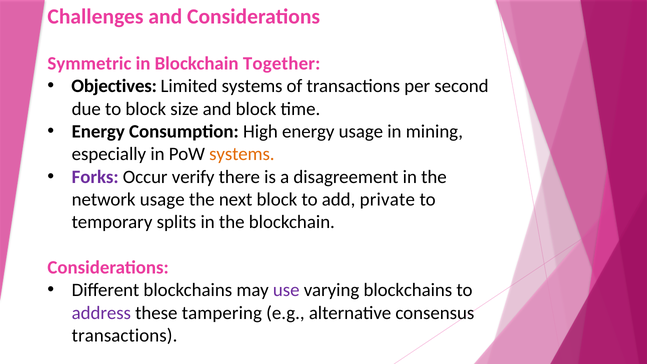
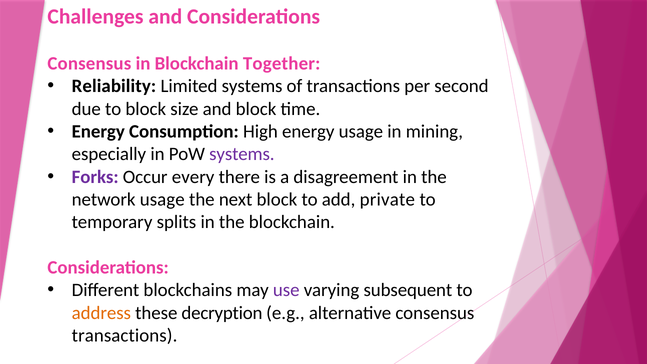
Symmetric at (89, 64): Symmetric -> Consensus
Objectives: Objectives -> Reliability
systems at (242, 154) colour: orange -> purple
verify: verify -> every
varying blockchains: blockchains -> subsequent
address colour: purple -> orange
tampering: tampering -> decryption
